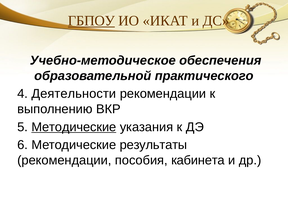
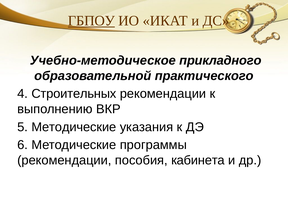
обеспечения: обеспечения -> прикладного
Деятельности: Деятельности -> Строительных
Методические at (74, 127) underline: present -> none
результаты: результаты -> программы
